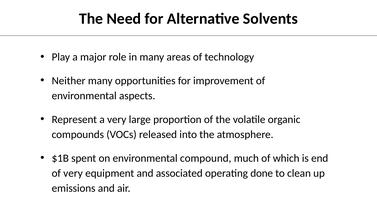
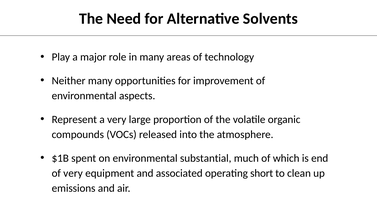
compound: compound -> substantial
done: done -> short
